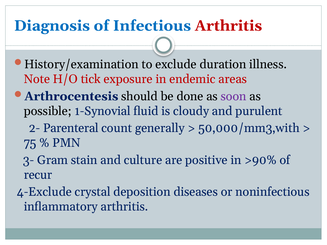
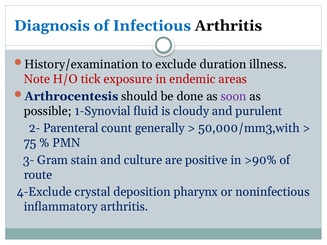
Arthritis at (228, 26) colour: red -> black
recur: recur -> route
diseases: diseases -> pharynx
